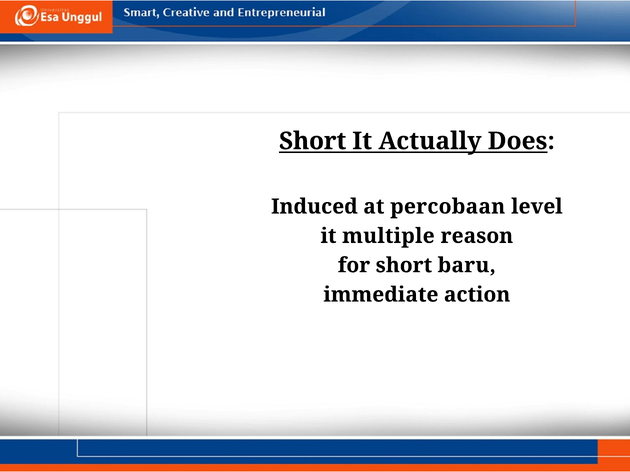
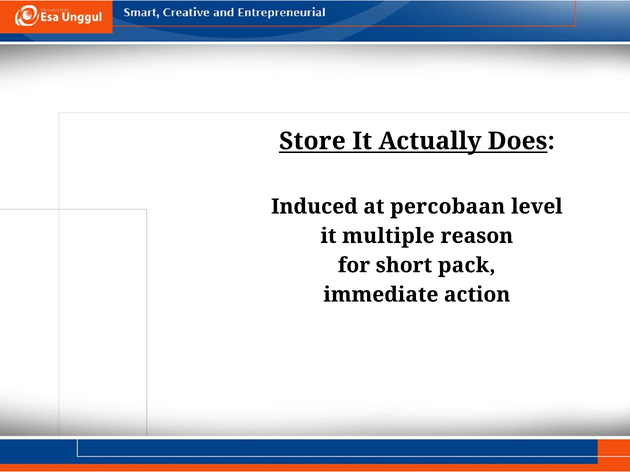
Short at (313, 141): Short -> Store
baru: baru -> pack
